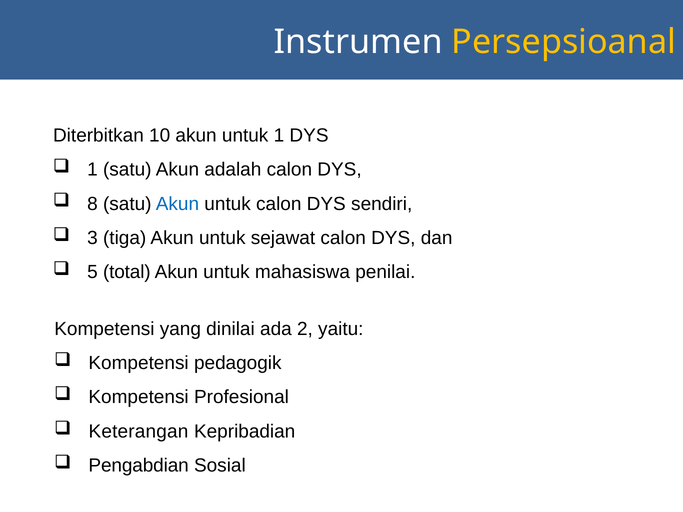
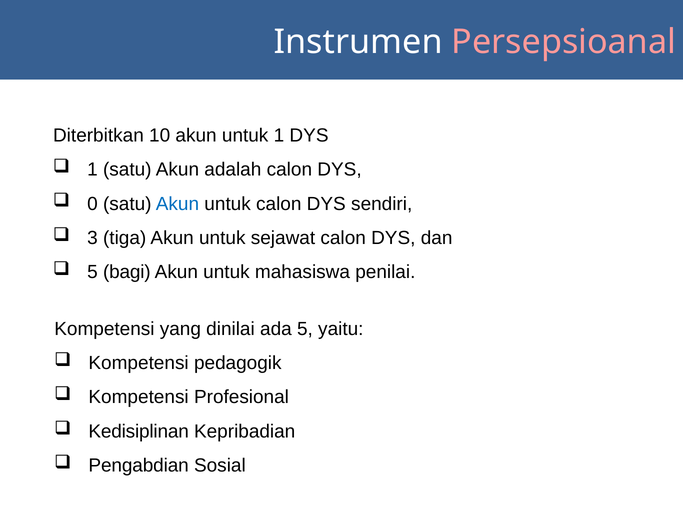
Persepsioanal colour: yellow -> pink
8: 8 -> 0
total: total -> bagi
ada 2: 2 -> 5
Keterangan: Keterangan -> Kedisiplinan
